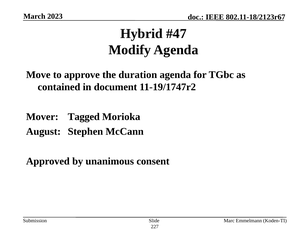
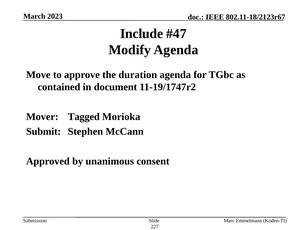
Hybrid: Hybrid -> Include
August: August -> Submit
